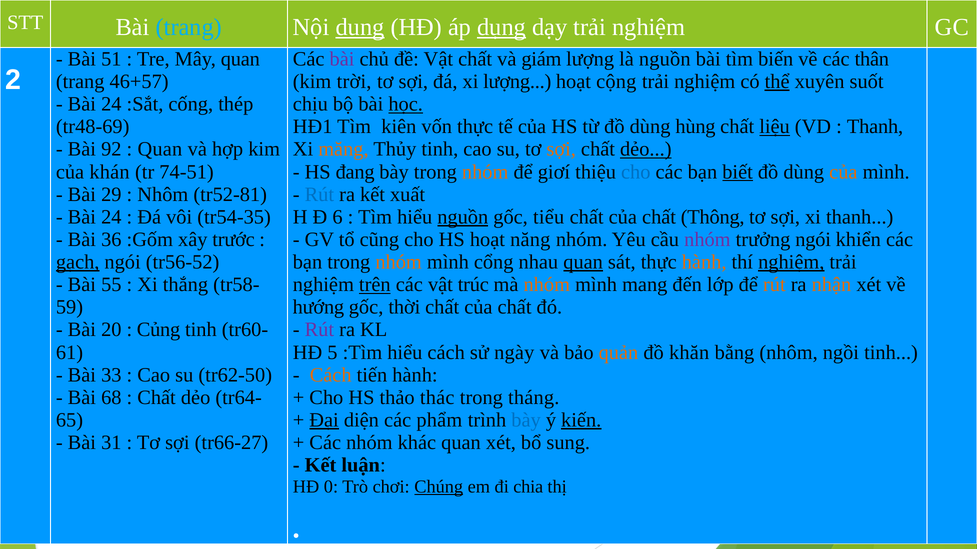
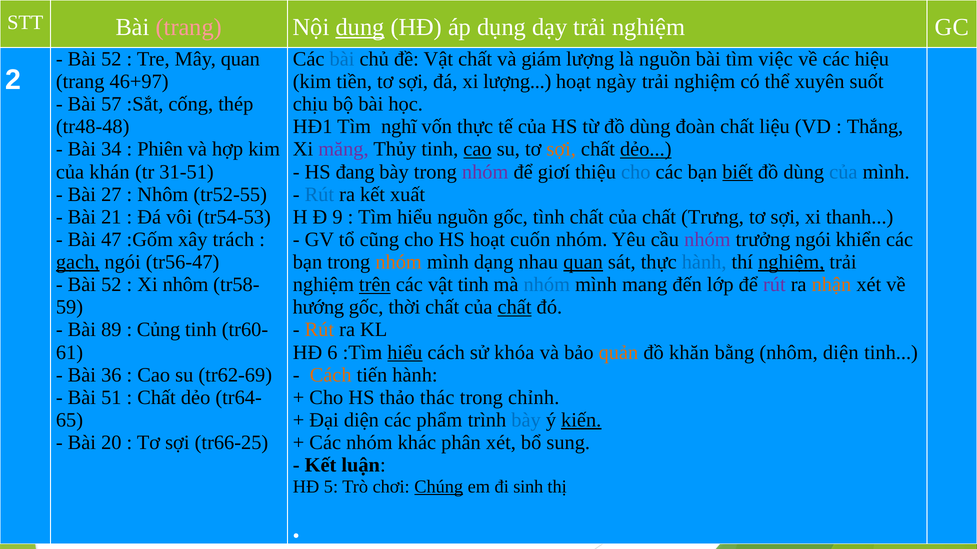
trang at (189, 27) colour: light blue -> pink
dụng underline: present -> none
51 at (111, 59): 51 -> 52
bài at (342, 59) colour: purple -> blue
biến: biến -> việc
thân: thân -> hiệu
46+57: 46+57 -> 46+97
trời: trời -> tiền
cộng: cộng -> ngày
thể underline: present -> none
24 at (111, 104): 24 -> 57
học underline: present -> none
tr48-69: tr48-69 -> tr48-48
kiên: kiên -> nghĩ
hùng: hùng -> đoàn
liệu underline: present -> none
Thanh at (875, 127): Thanh -> Thắng
92: 92 -> 34
Quan at (160, 149): Quan -> Phiên
măng colour: orange -> purple
cao at (477, 149) underline: none -> present
74-51: 74-51 -> 31-51
nhóm at (485, 172) colour: orange -> purple
của at (843, 172) colour: orange -> blue
29: 29 -> 27
tr52-81: tr52-81 -> tr52-55
24 at (111, 217): 24 -> 21
tr54-35: tr54-35 -> tr54-53
6: 6 -> 9
nguồn at (463, 217) underline: present -> none
tiểu: tiểu -> tình
Thông: Thông -> Trưng
36: 36 -> 47
trước: trước -> trách
năng: năng -> cuốn
tr56-52: tr56-52 -> tr56-47
cổng: cổng -> dạng
hành at (704, 262) colour: orange -> blue
55 at (111, 285): 55 -> 52
Xi thắng: thắng -> nhôm
vật trúc: trúc -> tinh
nhóm at (547, 285) colour: orange -> blue
rút at (774, 285) colour: orange -> purple
chất at (515, 308) underline: none -> present
20: 20 -> 89
Rút at (319, 330) colour: purple -> orange
5: 5 -> 6
hiểu at (405, 353) underline: none -> present
ngày: ngày -> khóa
nhôm ngồi: ngồi -> diện
33: 33 -> 36
tr62-50: tr62-50 -> tr62-69
68: 68 -> 51
tháng: tháng -> chỉnh
Đại underline: present -> none
31: 31 -> 20
tr66-27: tr66-27 -> tr66-25
khác quan: quan -> phân
0: 0 -> 5
chia: chia -> sinh
